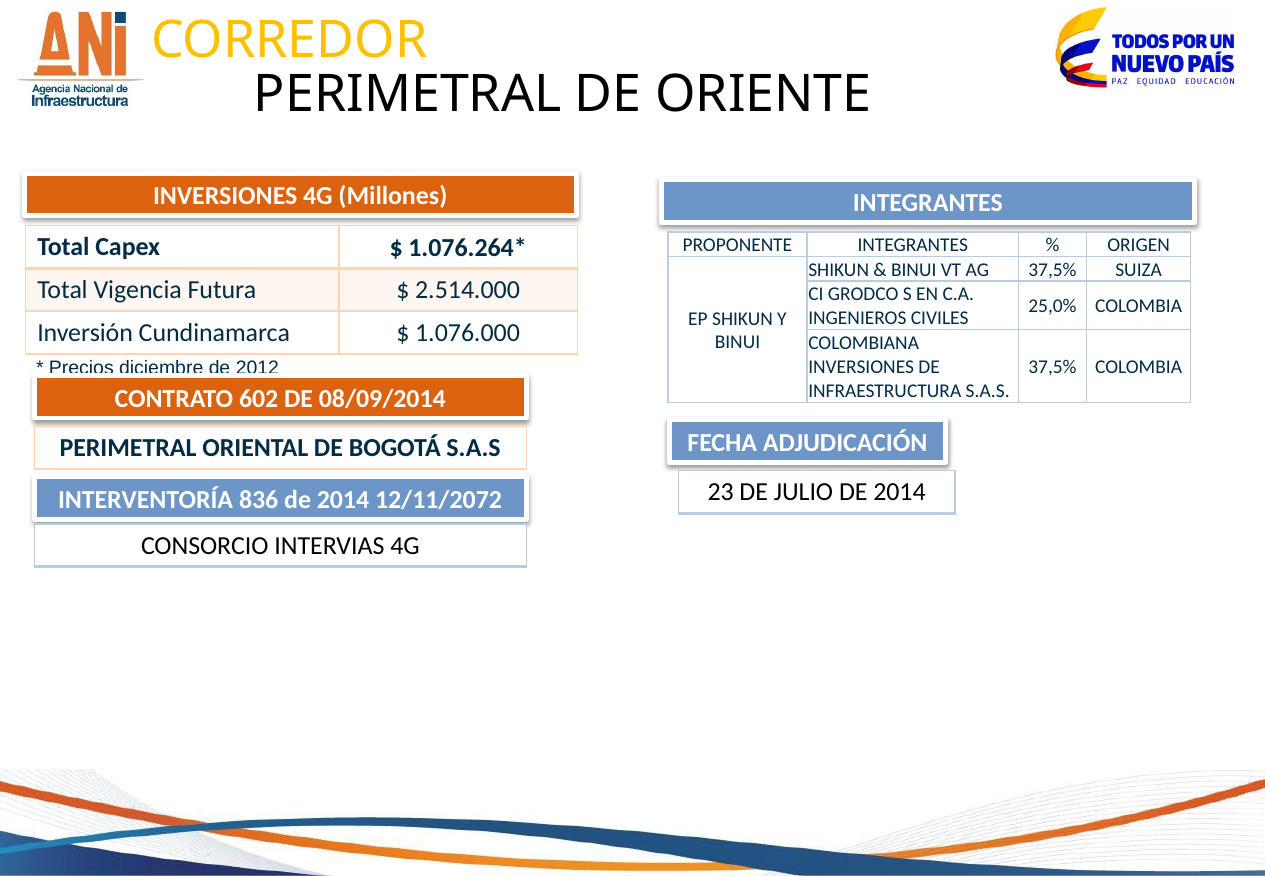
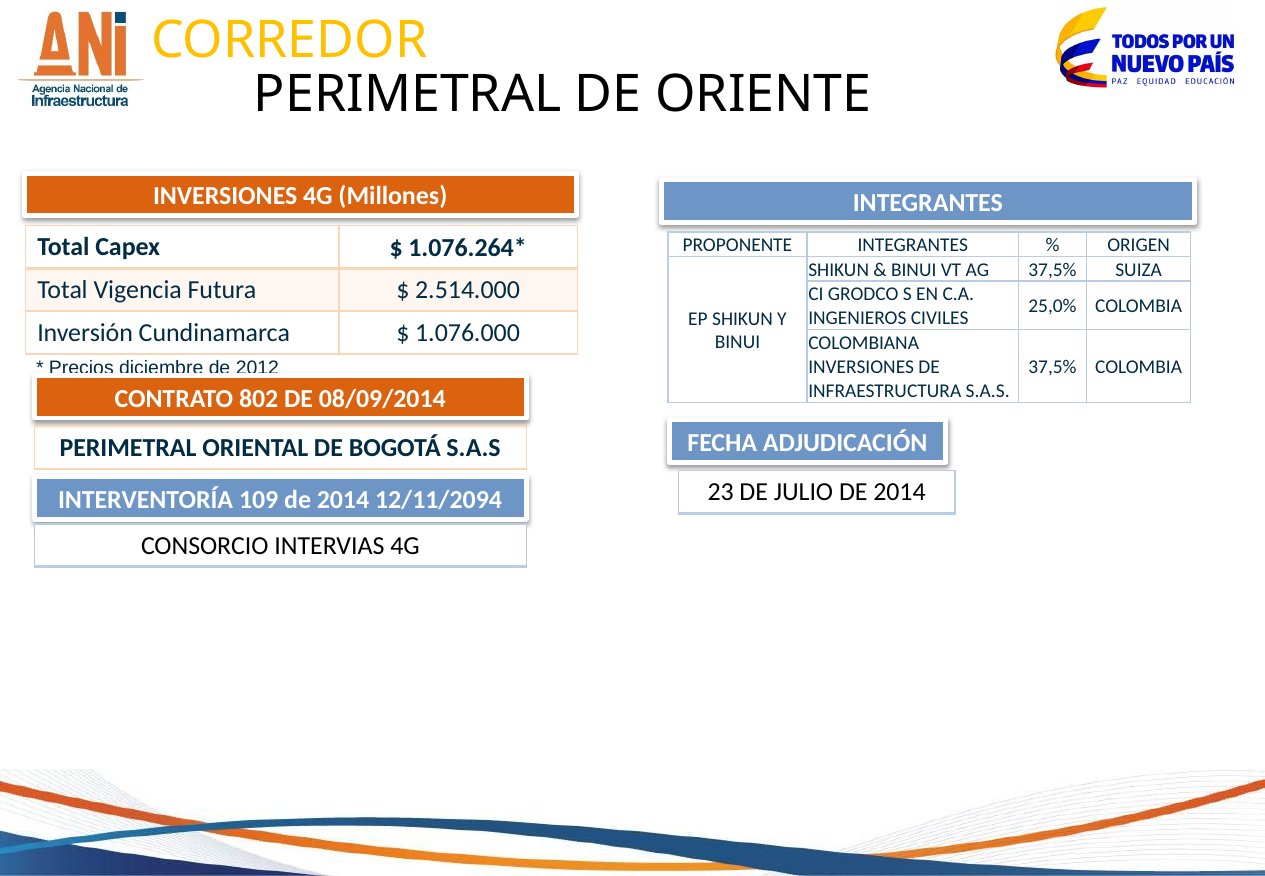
602: 602 -> 802
836: 836 -> 109
12/11/2072: 12/11/2072 -> 12/11/2094
